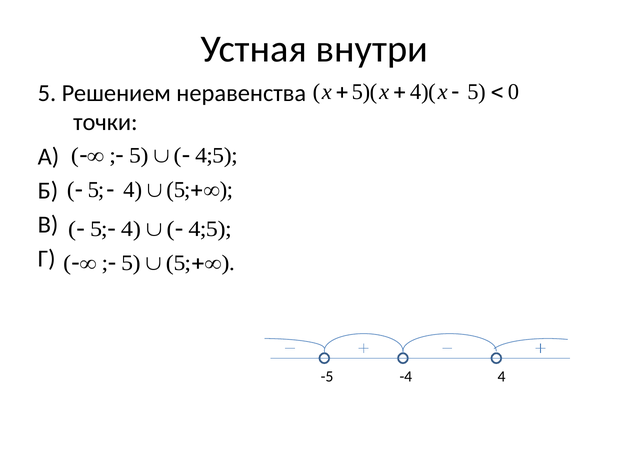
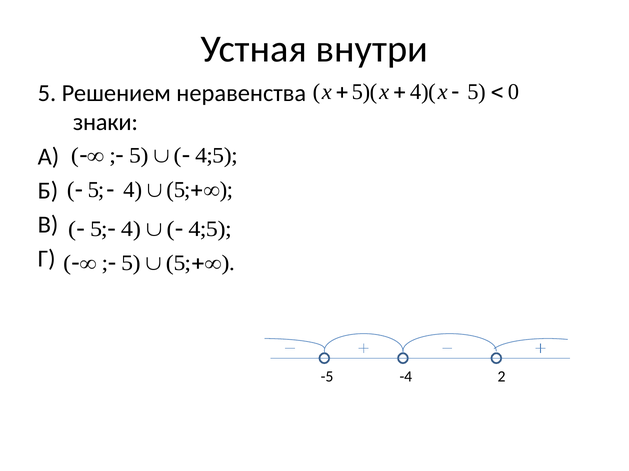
точки: точки -> знаки
-4 4: 4 -> 2
